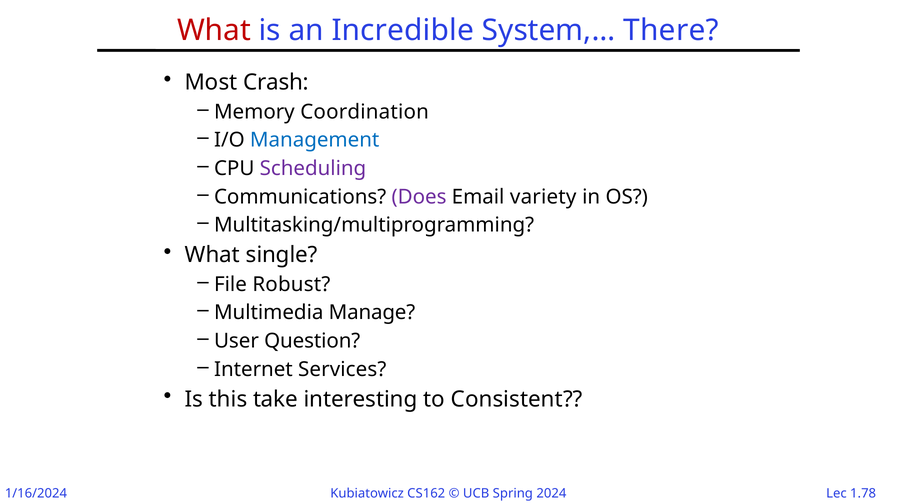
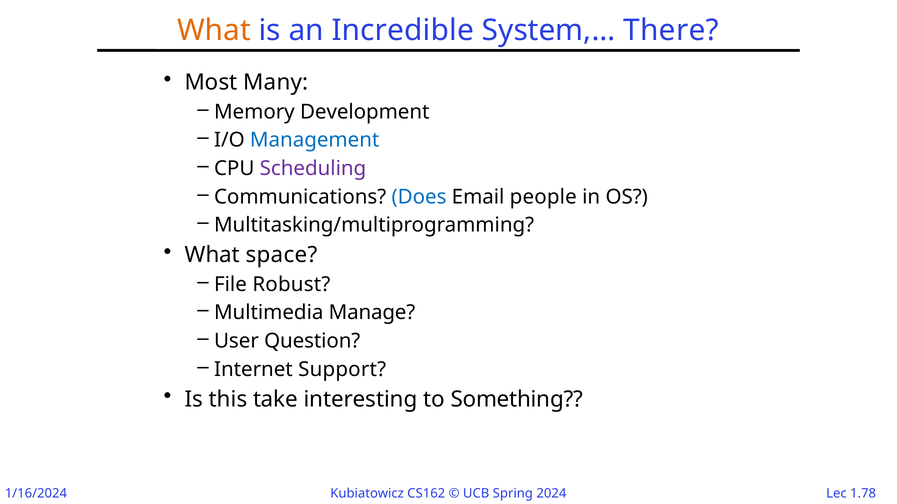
What at (214, 31) colour: red -> orange
Crash: Crash -> Many
Coordination: Coordination -> Development
Does colour: purple -> blue
variety: variety -> people
single: single -> space
Services: Services -> Support
Consistent: Consistent -> Something
